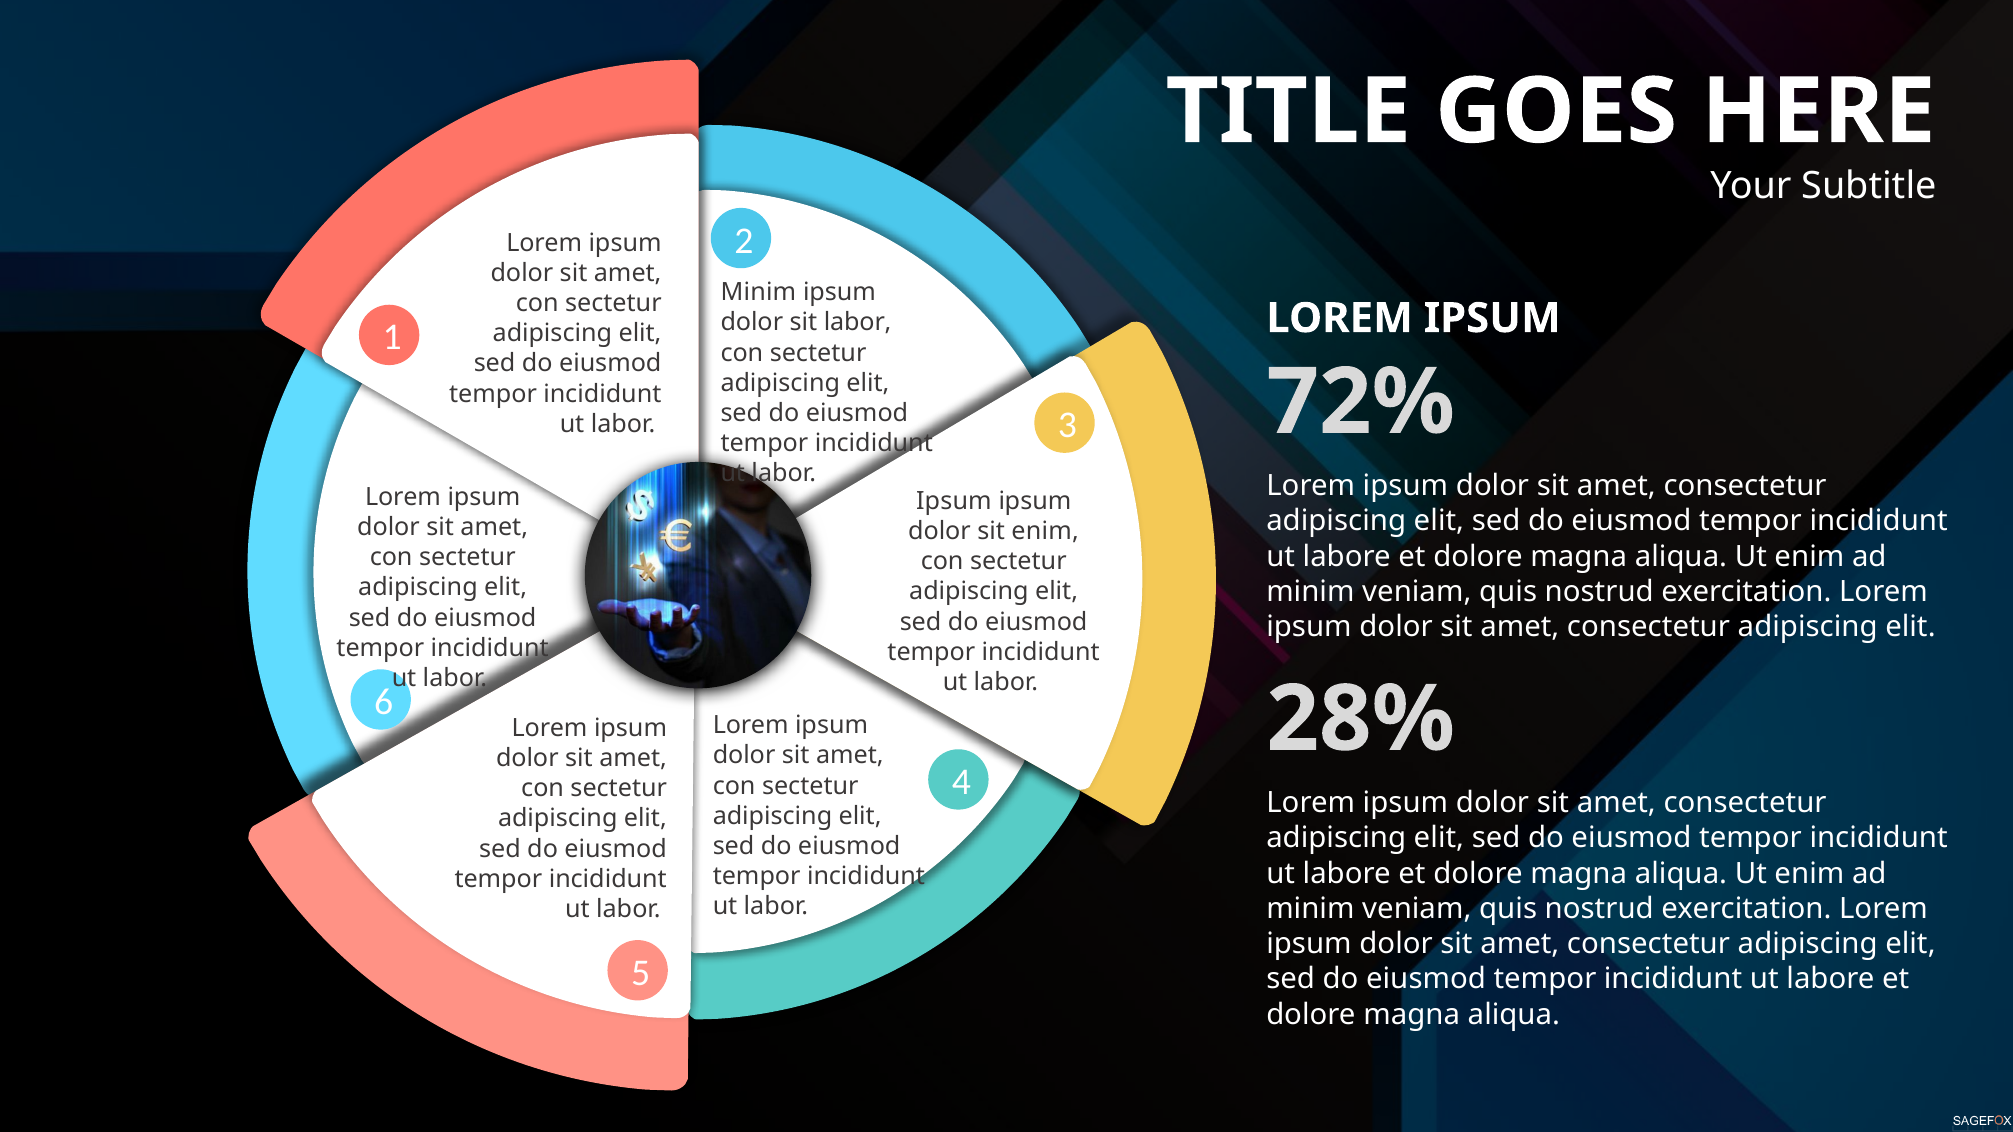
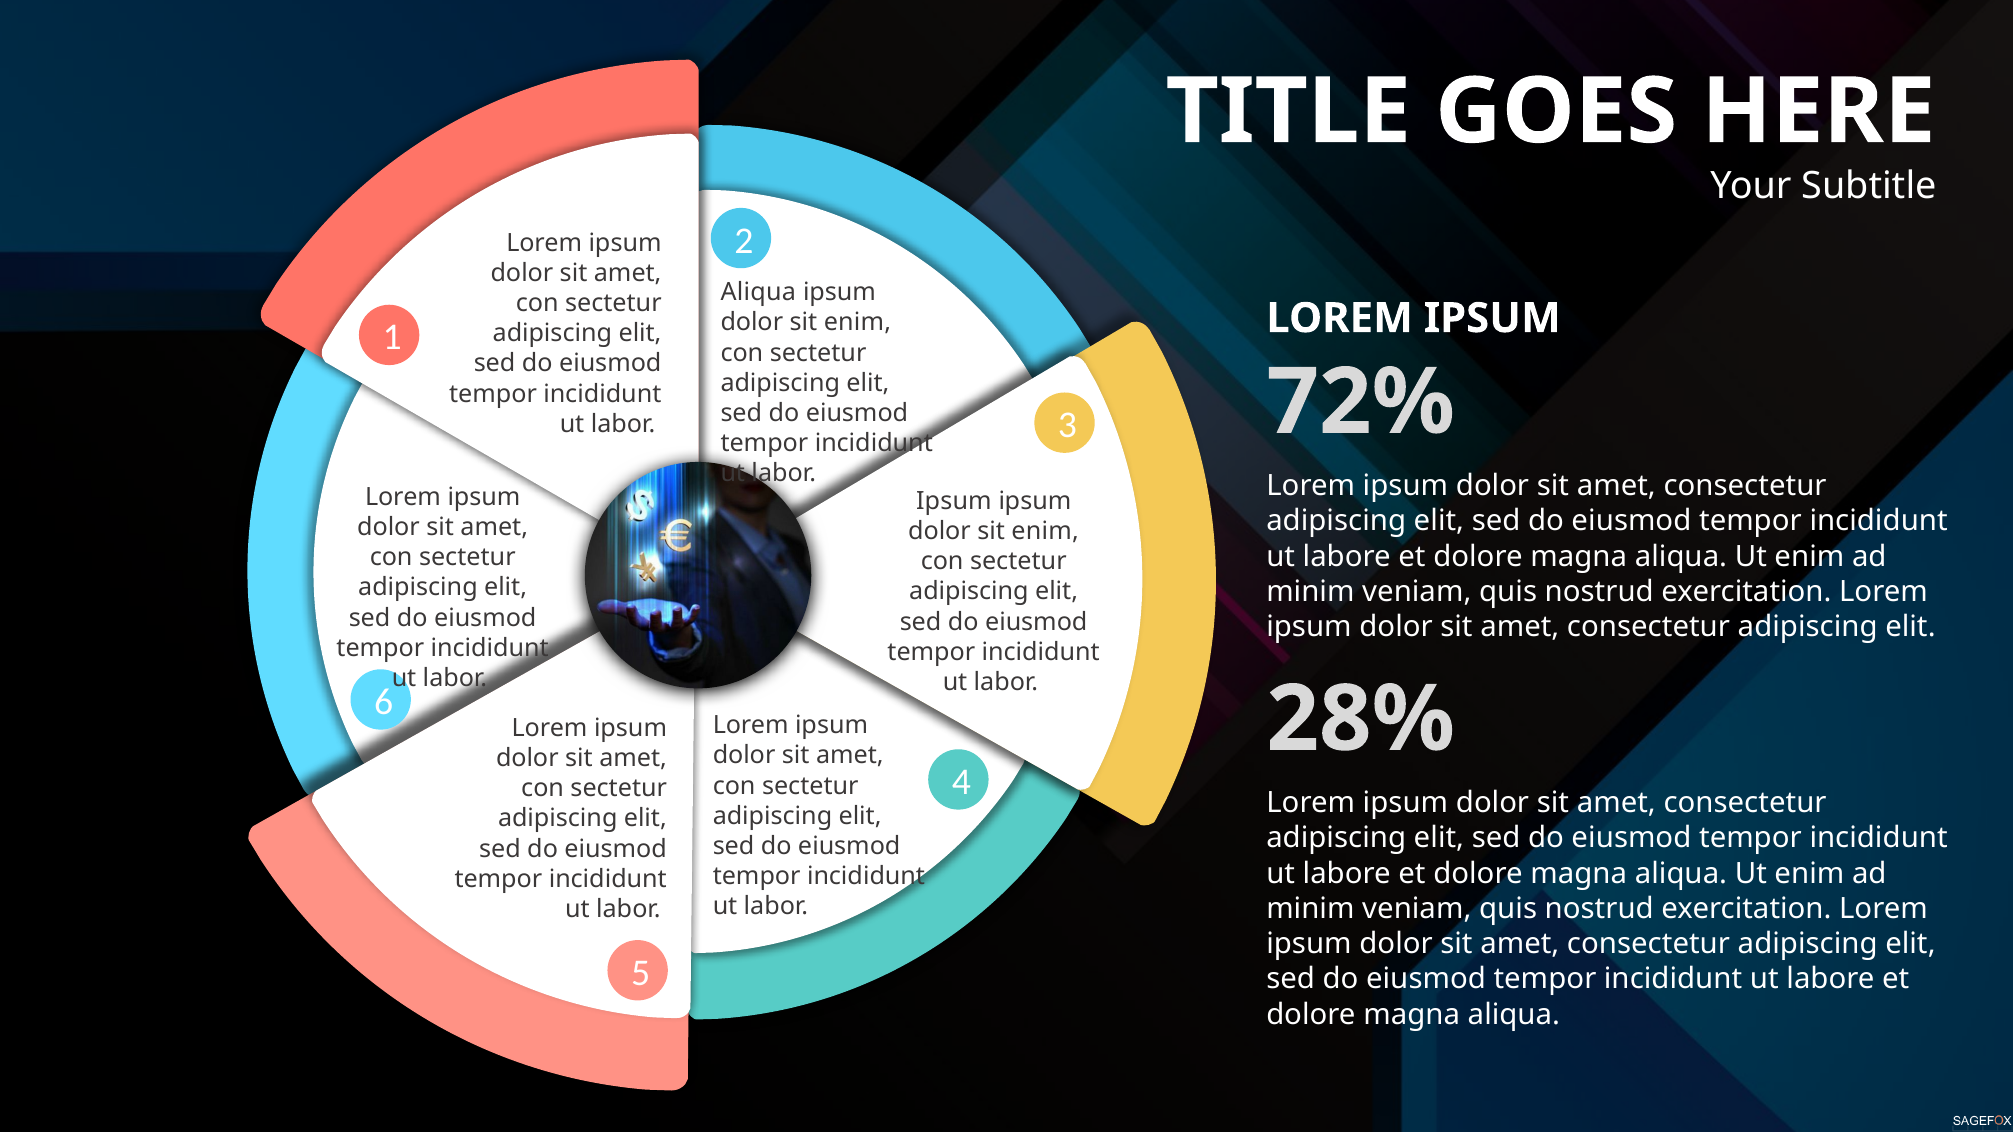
Minim at (758, 293): Minim -> Aliqua
labor at (858, 323): labor -> enim
